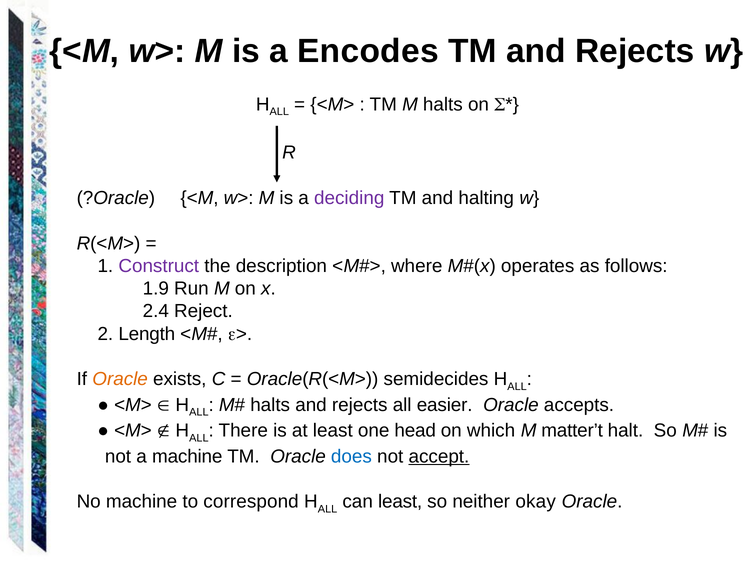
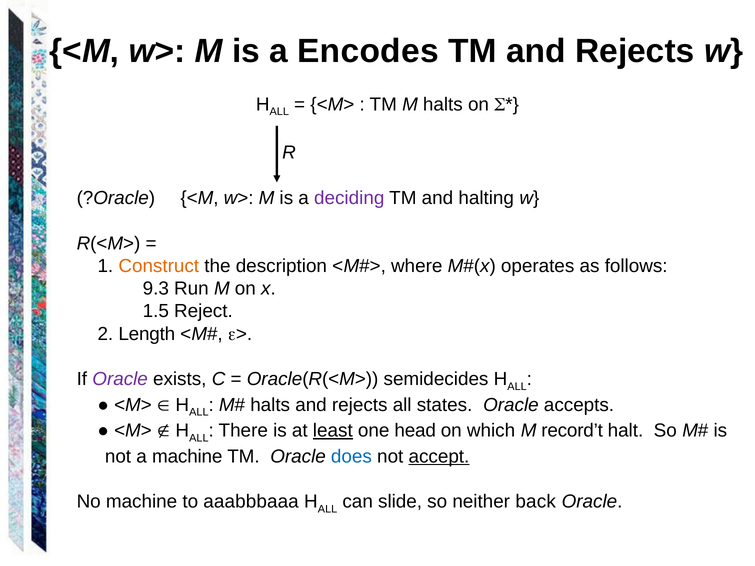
Construct colour: purple -> orange
1.9: 1.9 -> 9.3
2.4: 2.4 -> 1.5
Oracle at (120, 379) colour: orange -> purple
easier: easier -> states
least at (333, 431) underline: none -> present
matter’t: matter’t -> record’t
correspond: correspond -> aaabbbaaa
can least: least -> slide
okay: okay -> back
